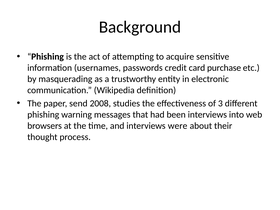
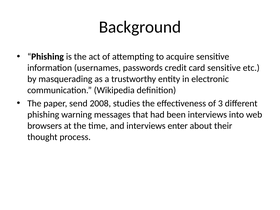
card purchase: purchase -> sensitive
were: were -> enter
